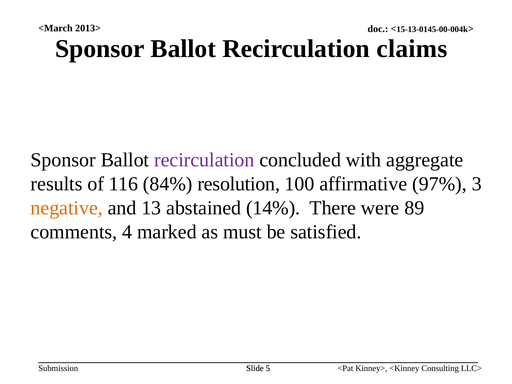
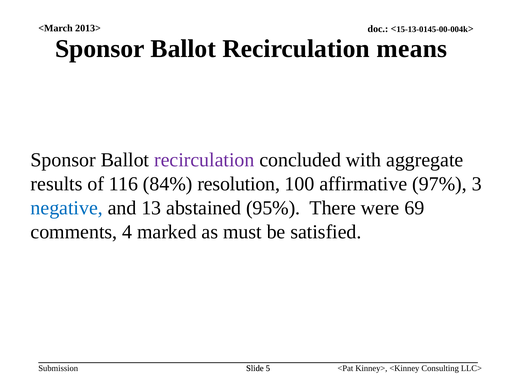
claims: claims -> means
negative colour: orange -> blue
14%: 14% -> 95%
89: 89 -> 69
